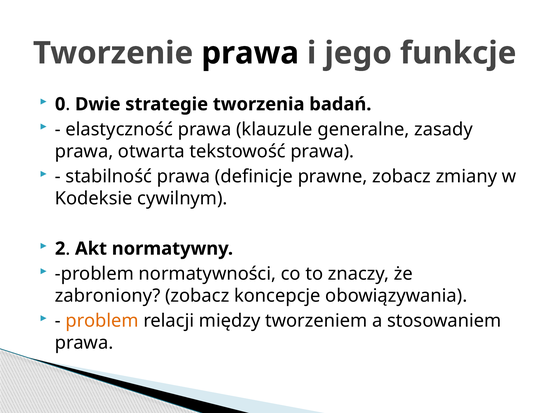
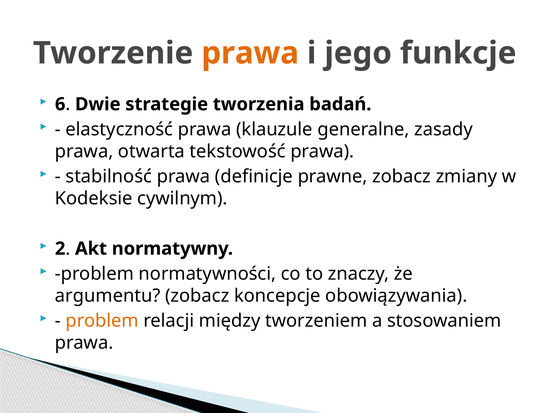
prawa at (250, 53) colour: black -> orange
0: 0 -> 6
zabroniony: zabroniony -> argumentu
